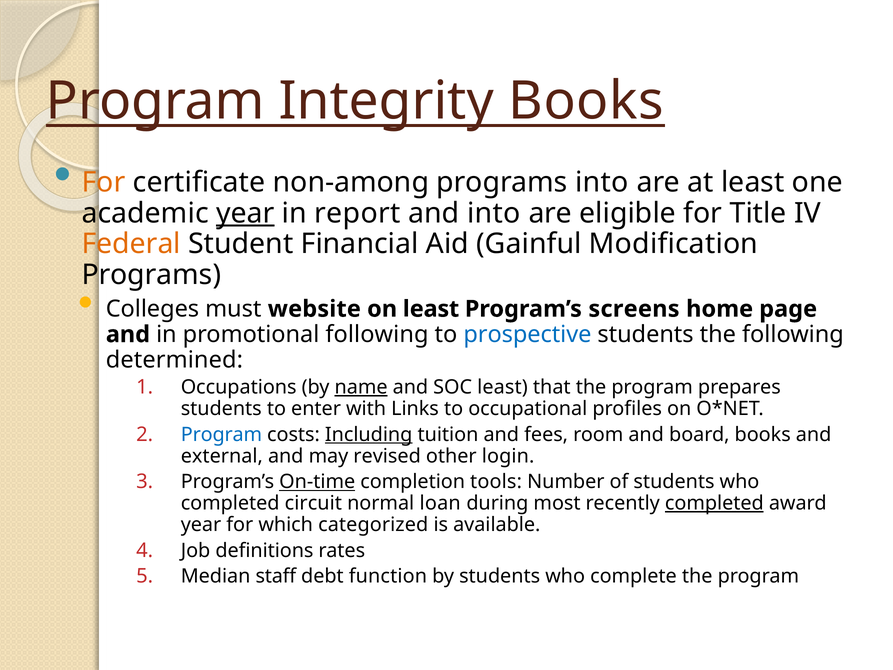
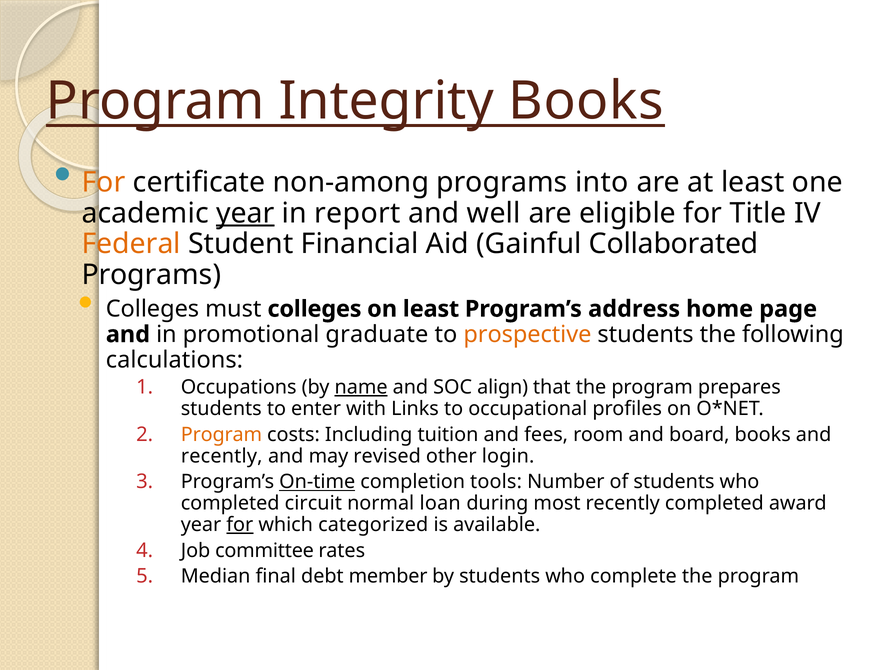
and into: into -> well
Modification: Modification -> Collaborated
must website: website -> colleges
screens: screens -> address
promotional following: following -> graduate
prospective colour: blue -> orange
determined: determined -> calculations
SOC least: least -> align
Program at (221, 434) colour: blue -> orange
Including underline: present -> none
external at (222, 456): external -> recently
completed at (714, 503) underline: present -> none
for at (240, 524) underline: none -> present
definitions: definitions -> committee
staff: staff -> final
function: function -> member
